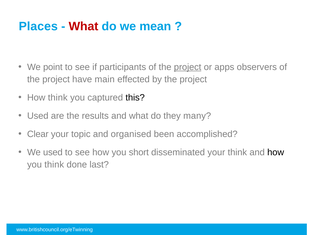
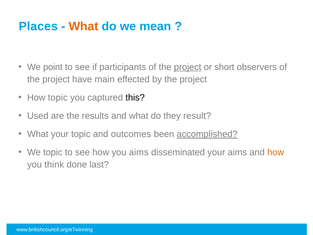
What at (83, 26) colour: red -> orange
apps: apps -> short
How think: think -> topic
many: many -> result
Clear at (38, 134): Clear -> What
organised: organised -> outcomes
accomplished underline: none -> present
We used: used -> topic
you short: short -> aims
your think: think -> aims
how at (276, 152) colour: black -> orange
